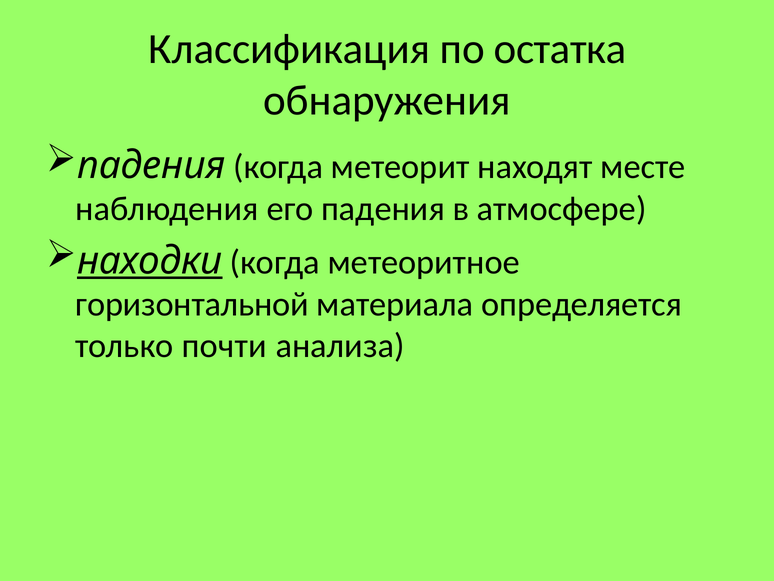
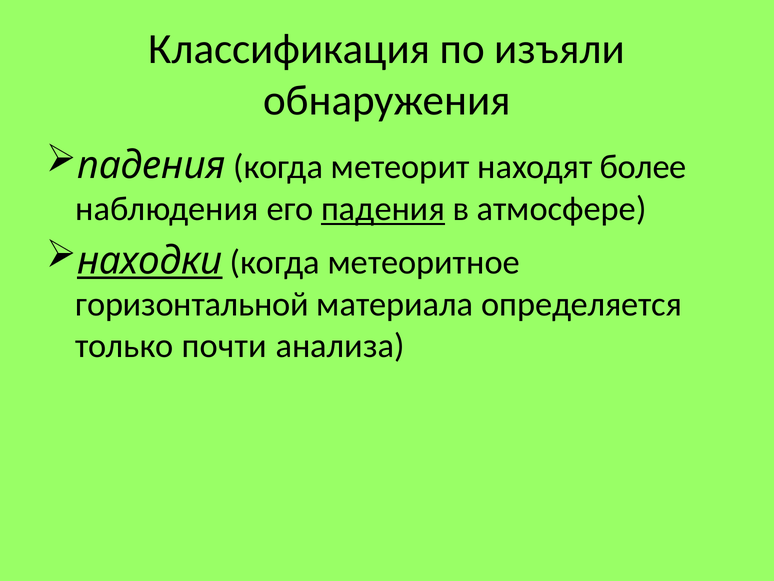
остатка: остатка -> изъяли
месте: месте -> более
падения at (383, 209) underline: none -> present
